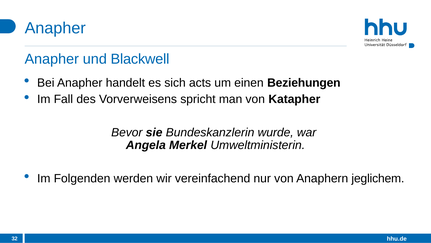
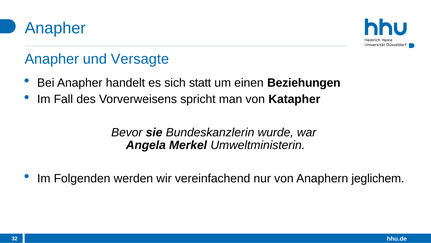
Blackwell: Blackwell -> Versagte
acts: acts -> statt
